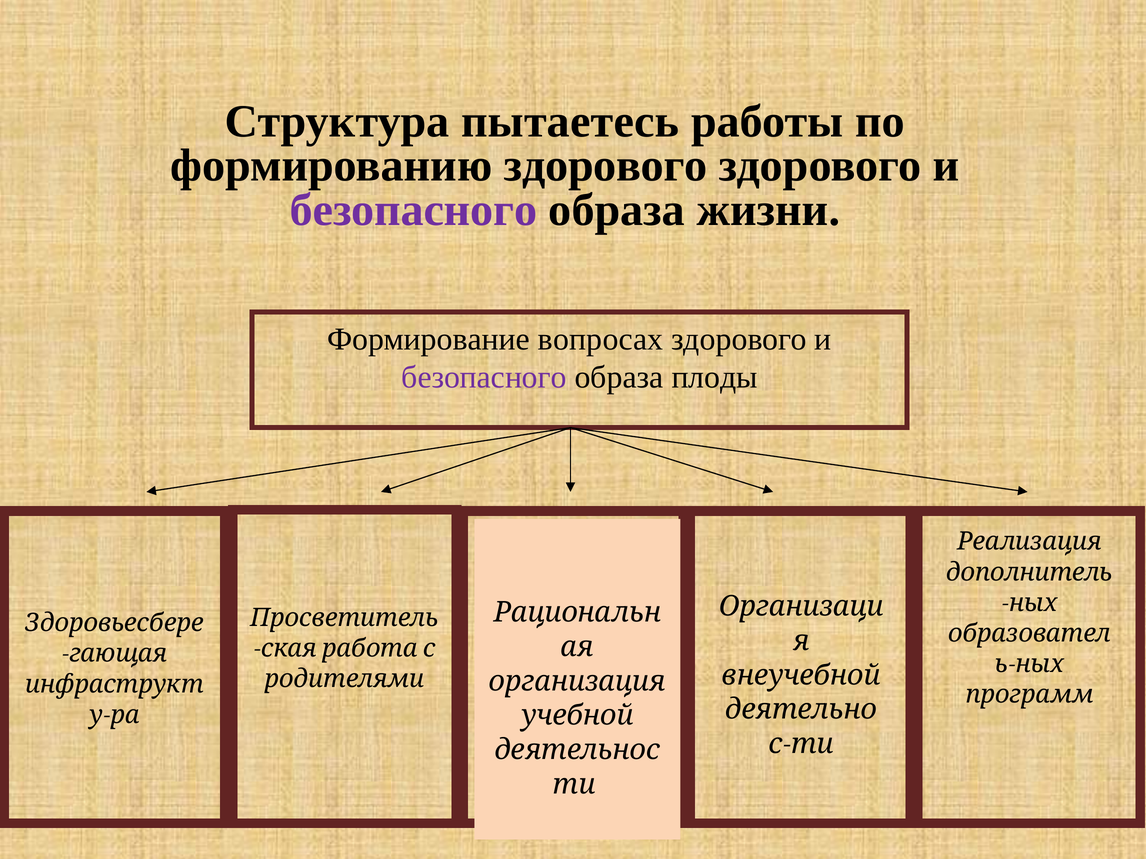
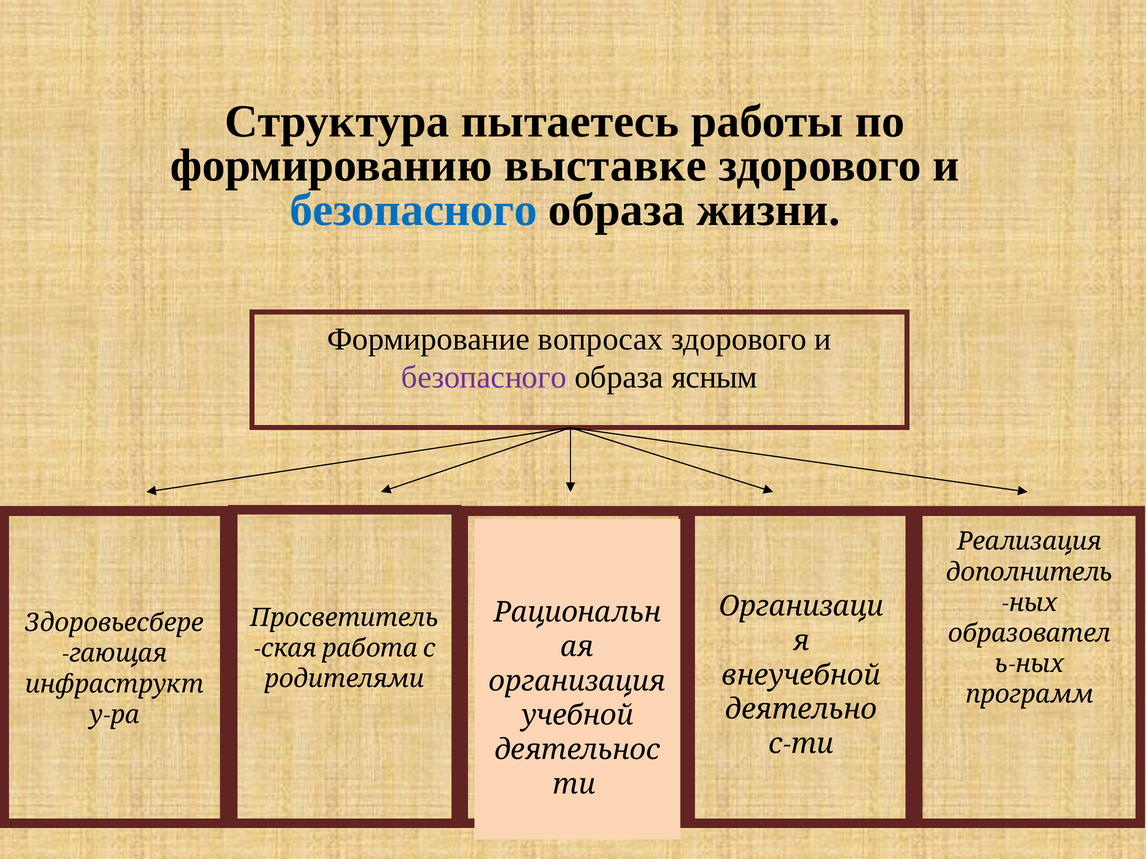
формированию здорового: здорового -> выставке
безопасного at (414, 210) colour: purple -> blue
плоды: плоды -> ясным
